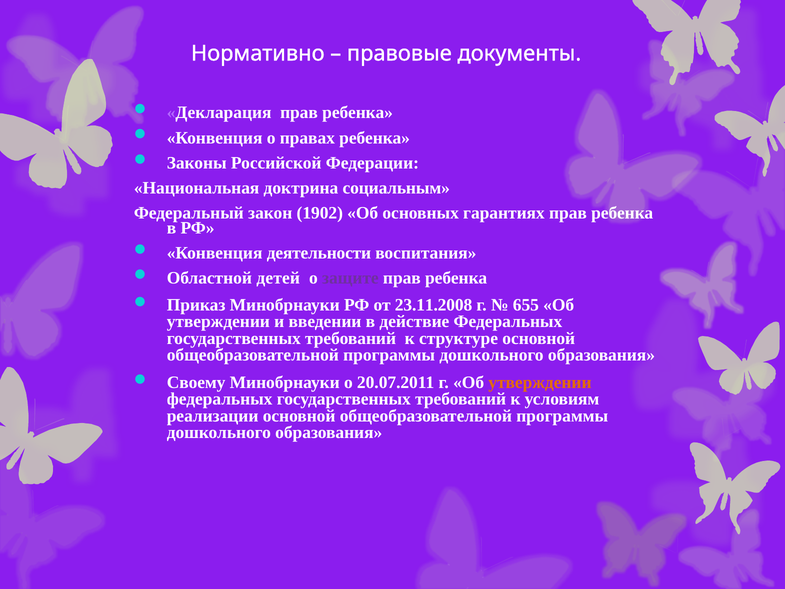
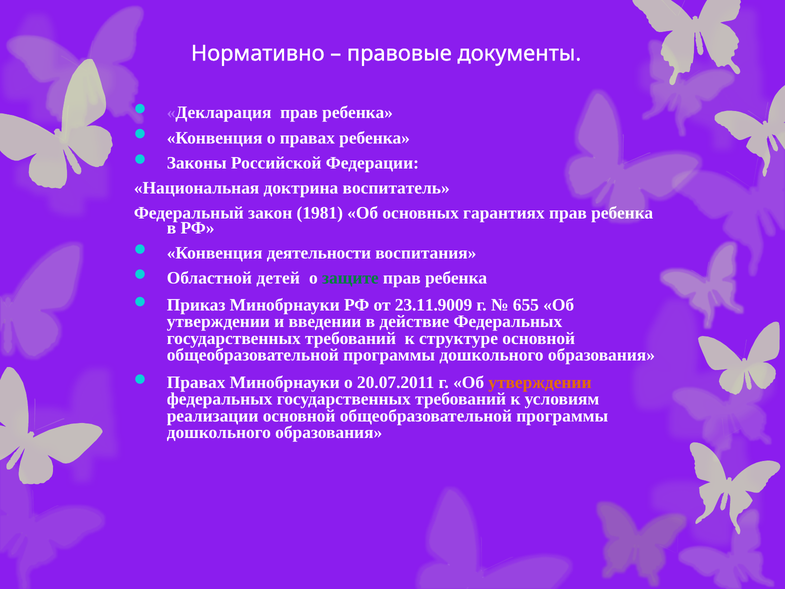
социальным: социальным -> воспитатель
1902: 1902 -> 1981
защите colour: purple -> green
23.11.2008: 23.11.2008 -> 23.11.9009
Своему at (196, 382): Своему -> Правах
